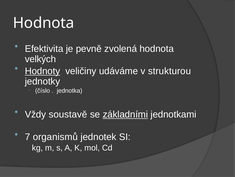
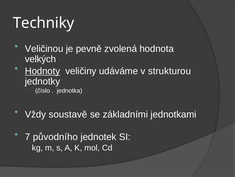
Hodnota at (44, 23): Hodnota -> Techniky
Efektivita: Efektivita -> Veličinou
základními underline: present -> none
organismů: organismů -> původního
